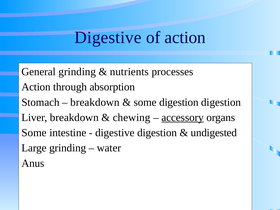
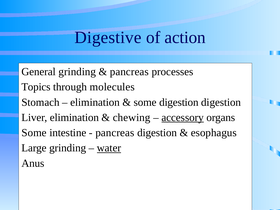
nutrients at (129, 72): nutrients -> pancreas
Action at (36, 87): Action -> Topics
absorption: absorption -> molecules
breakdown at (95, 102): breakdown -> elimination
Liver breakdown: breakdown -> elimination
digestive at (115, 133): digestive -> pancreas
undigested: undigested -> esophagus
water underline: none -> present
